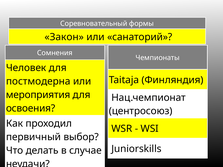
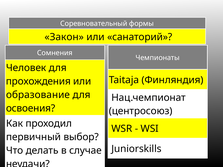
постмодерна: постмодерна -> прохождения
мероприятия: мероприятия -> образование
